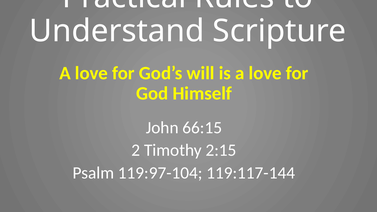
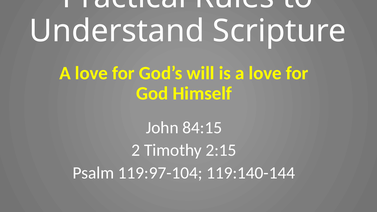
66:15: 66:15 -> 84:15
119:117-144: 119:117-144 -> 119:140-144
